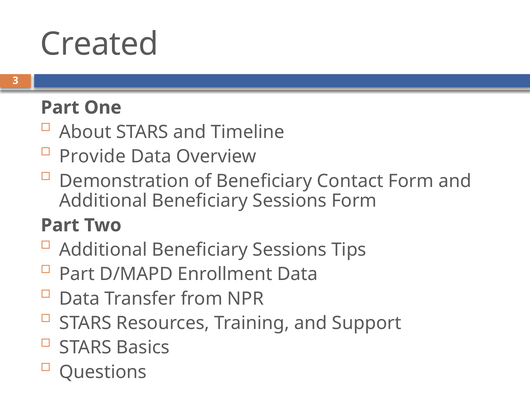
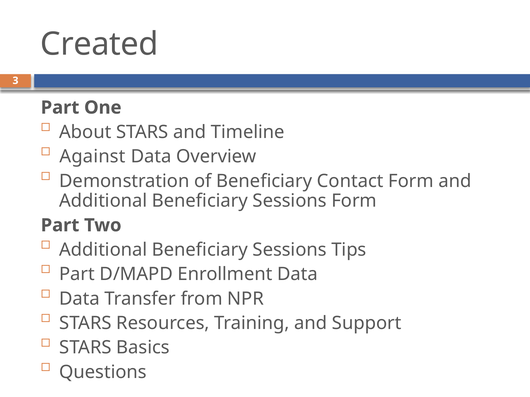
Provide: Provide -> Against
